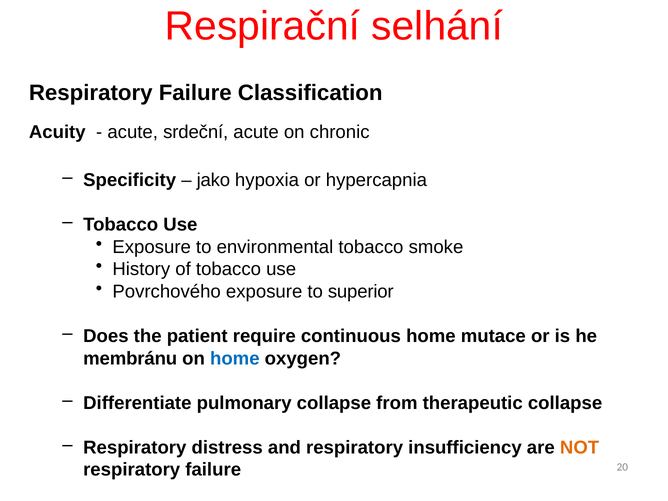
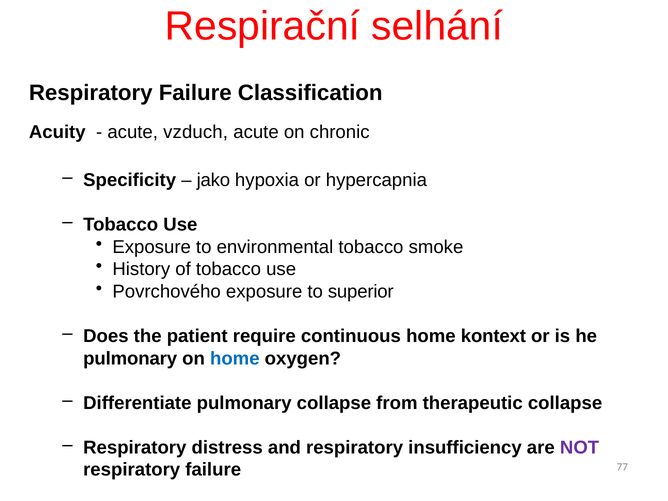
srdeční: srdeční -> vzduch
mutace: mutace -> kontext
membránu at (130, 358): membránu -> pulmonary
NOT colour: orange -> purple
20: 20 -> 77
